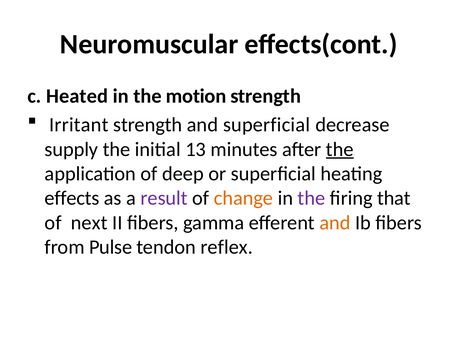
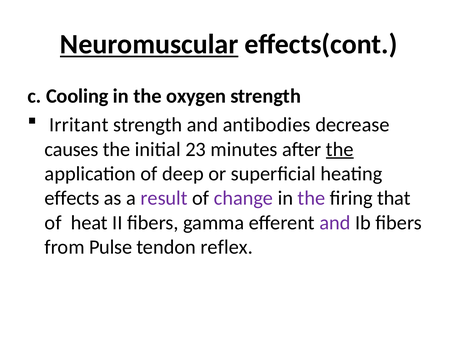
Neuromuscular underline: none -> present
Heated: Heated -> Cooling
motion: motion -> oxygen
and superficial: superficial -> antibodies
supply: supply -> causes
13: 13 -> 23
change colour: orange -> purple
next: next -> heat
and at (335, 222) colour: orange -> purple
